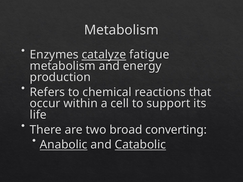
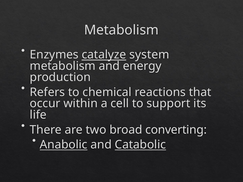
fatigue: fatigue -> system
